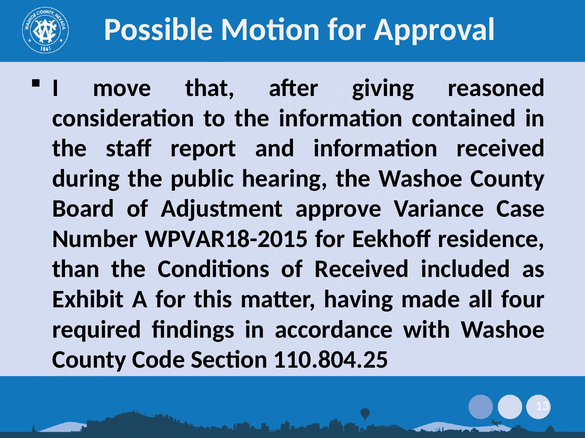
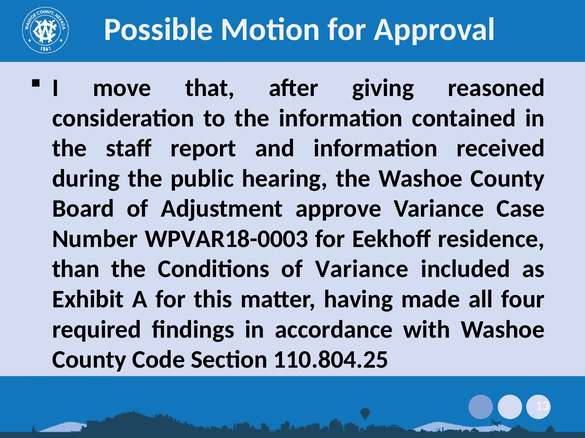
WPVAR18-2015: WPVAR18-2015 -> WPVAR18-0003
of Received: Received -> Variance
